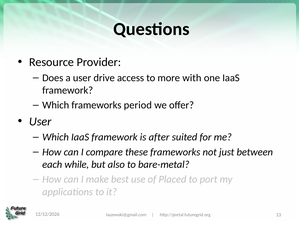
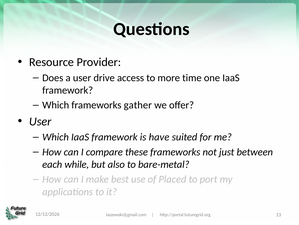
with: with -> time
period: period -> gather
after: after -> have
